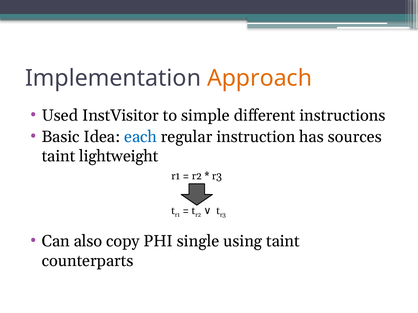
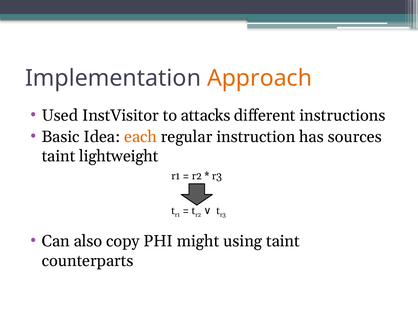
simple: simple -> attacks
each colour: blue -> orange
single: single -> might
